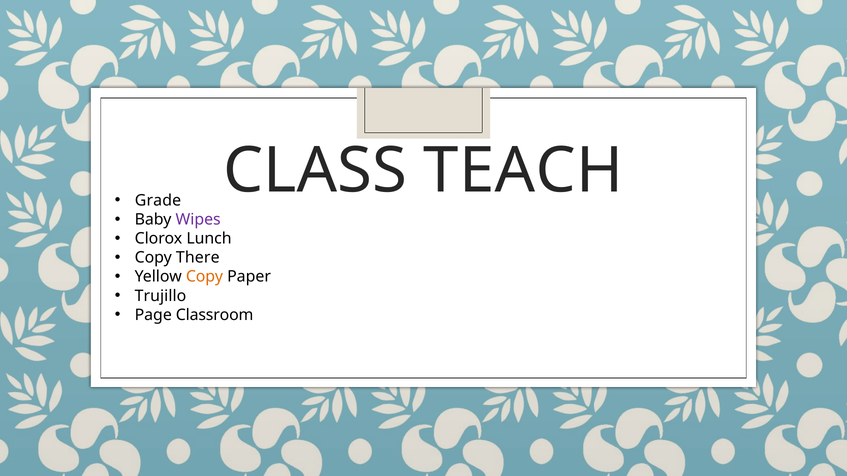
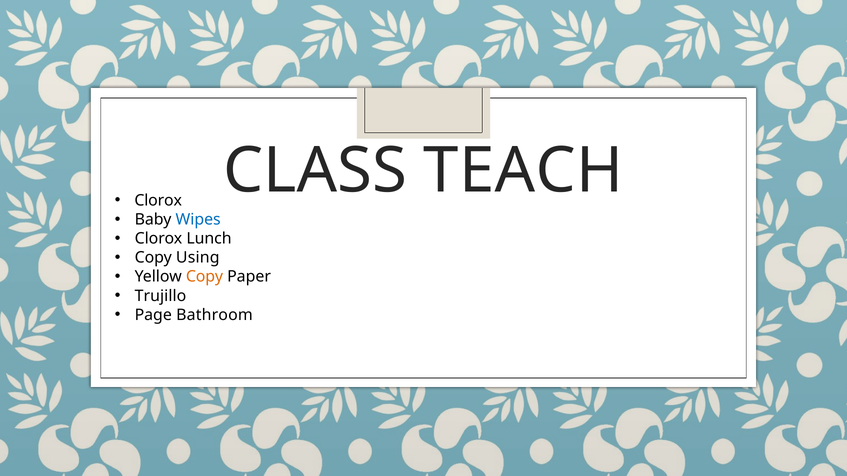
Grade at (158, 201): Grade -> Clorox
Wipes colour: purple -> blue
There: There -> Using
Classroom: Classroom -> Bathroom
